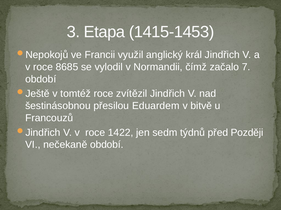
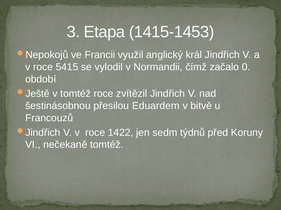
8685: 8685 -> 5415
7: 7 -> 0
Později: Později -> Koruny
nečekaně období: období -> tomtéž
